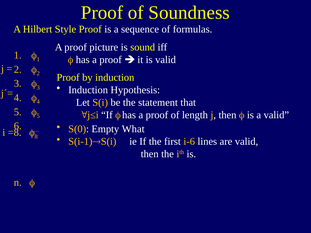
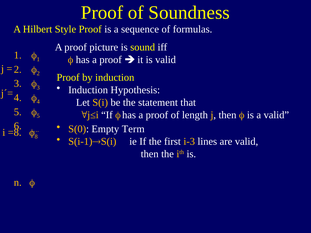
What: What -> Term
i-6: i-6 -> i-3
